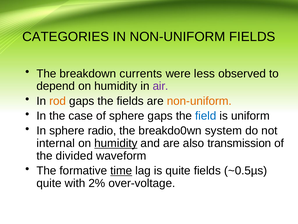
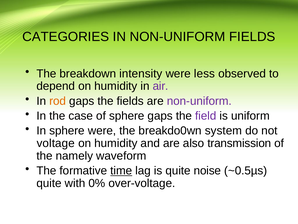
currents: currents -> intensity
non-uniform at (199, 101) colour: orange -> purple
field colour: blue -> purple
sphere radio: radio -> were
internal: internal -> voltage
humidity at (116, 143) underline: present -> none
divided: divided -> namely
quite fields: fields -> noise
2%: 2% -> 0%
